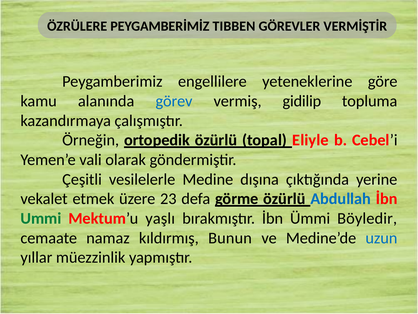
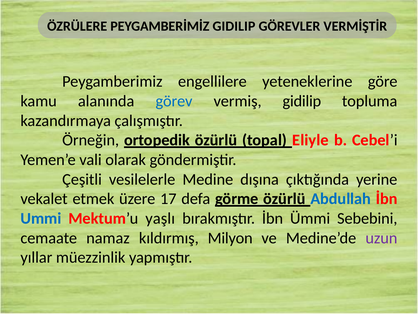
PEYGAMBERİMİZ TIBBEN: TIBBEN -> GIDILIP
23: 23 -> 17
Ummi colour: green -> blue
Böyledir: Böyledir -> Sebebini
Bunun: Bunun -> Milyon
uzun colour: blue -> purple
